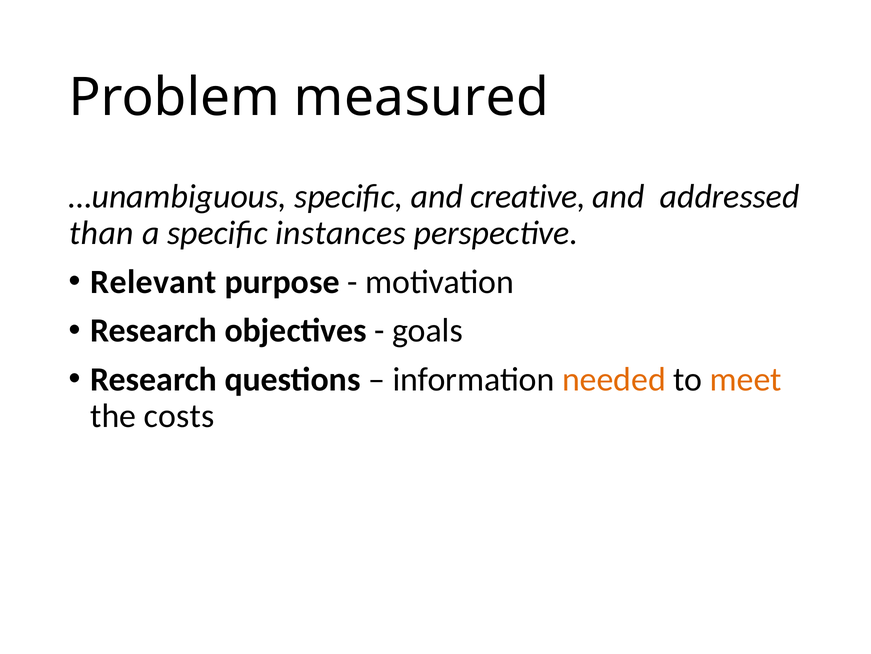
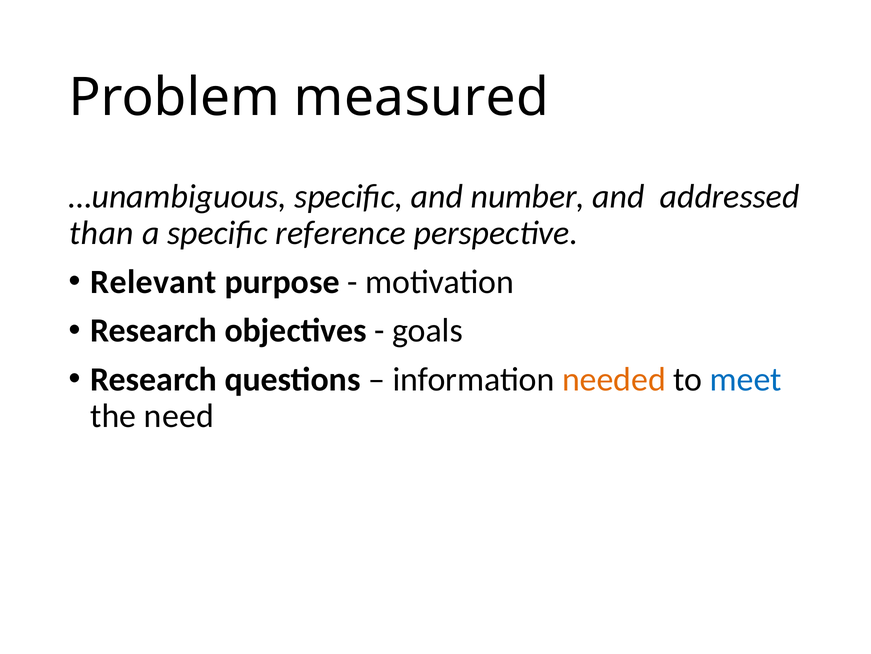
creative: creative -> number
instances: instances -> reference
meet colour: orange -> blue
costs: costs -> need
